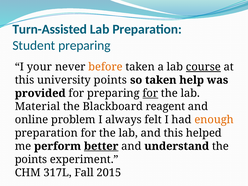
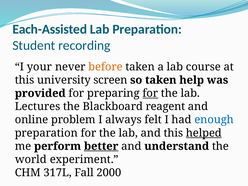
Turn-Assisted: Turn-Assisted -> Each-Assisted
Student preparing: preparing -> recording
course underline: present -> none
university points: points -> screen
Material: Material -> Lectures
enough colour: orange -> blue
helped underline: none -> present
points at (31, 159): points -> world
2015: 2015 -> 2000
